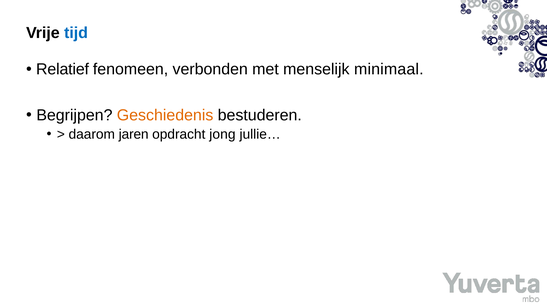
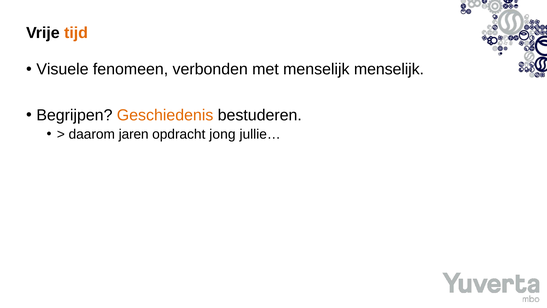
tijd colour: blue -> orange
Relatief: Relatief -> Visuele
menselijk minimaal: minimaal -> menselijk
